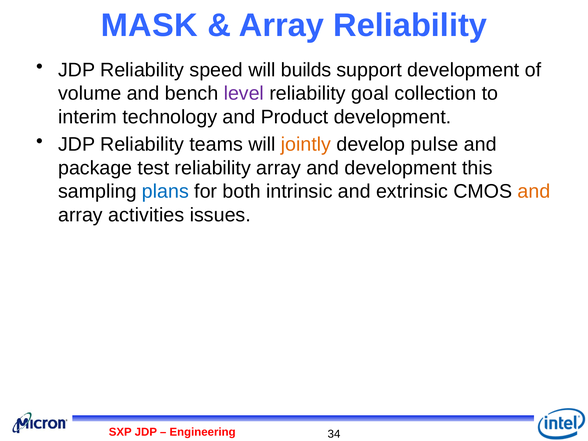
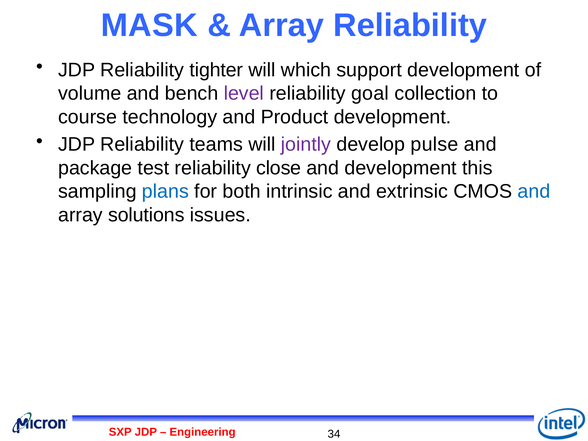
speed: speed -> tighter
builds: builds -> which
interim: interim -> course
jointly colour: orange -> purple
reliability array: array -> close
and at (534, 191) colour: orange -> blue
activities: activities -> solutions
